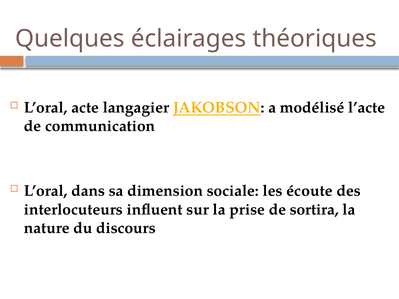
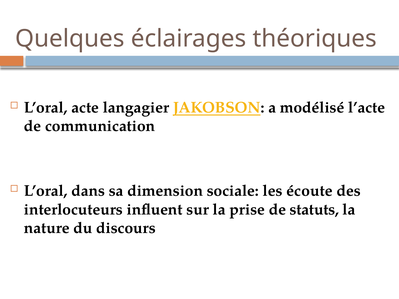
sortira: sortira -> statuts
